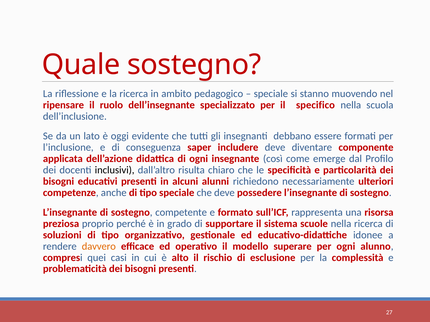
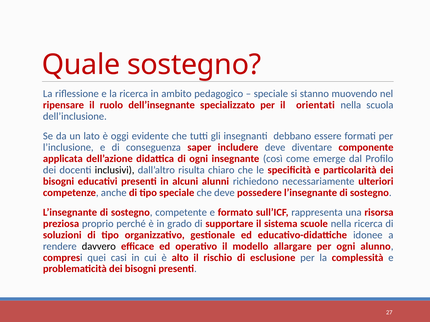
specifico: specifico -> orientati
davvero colour: orange -> black
superare: superare -> allargare
